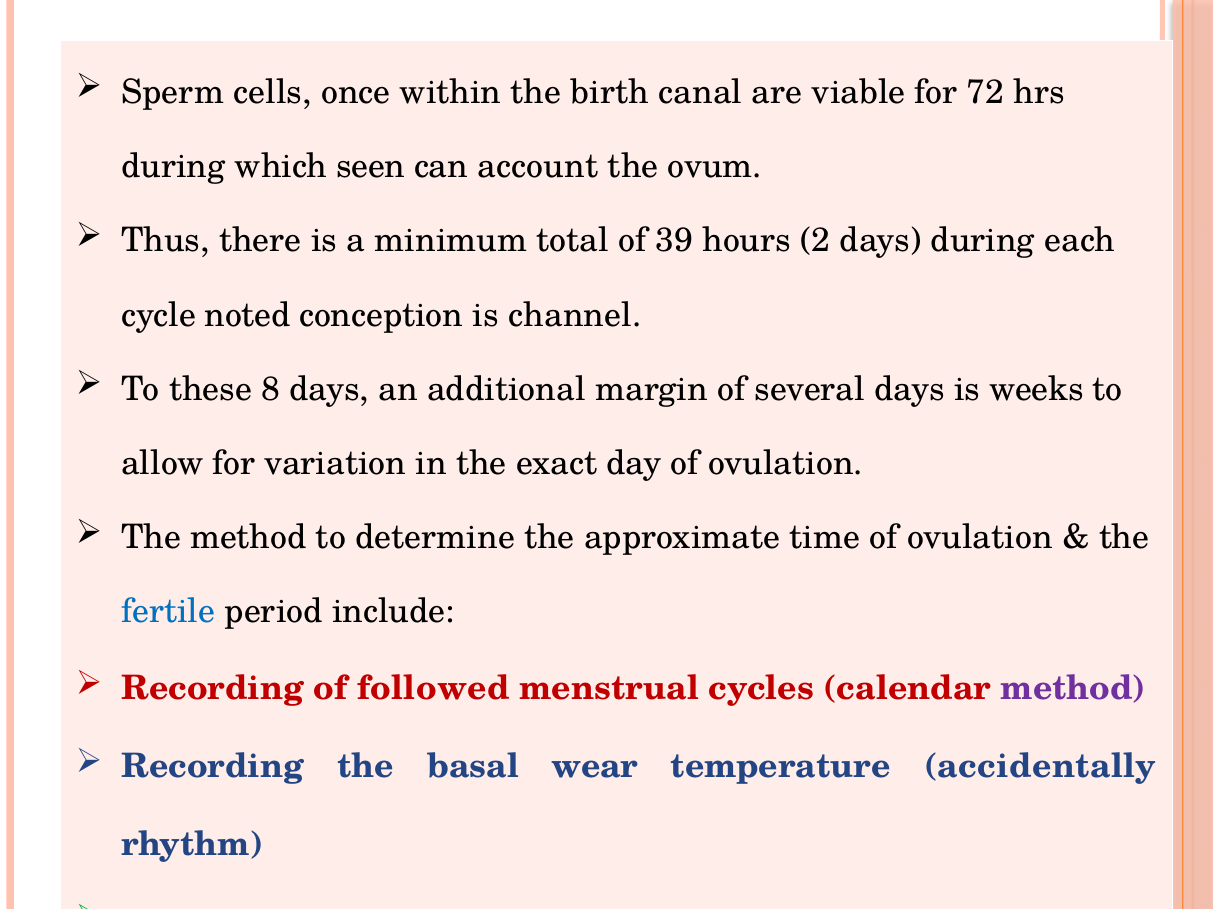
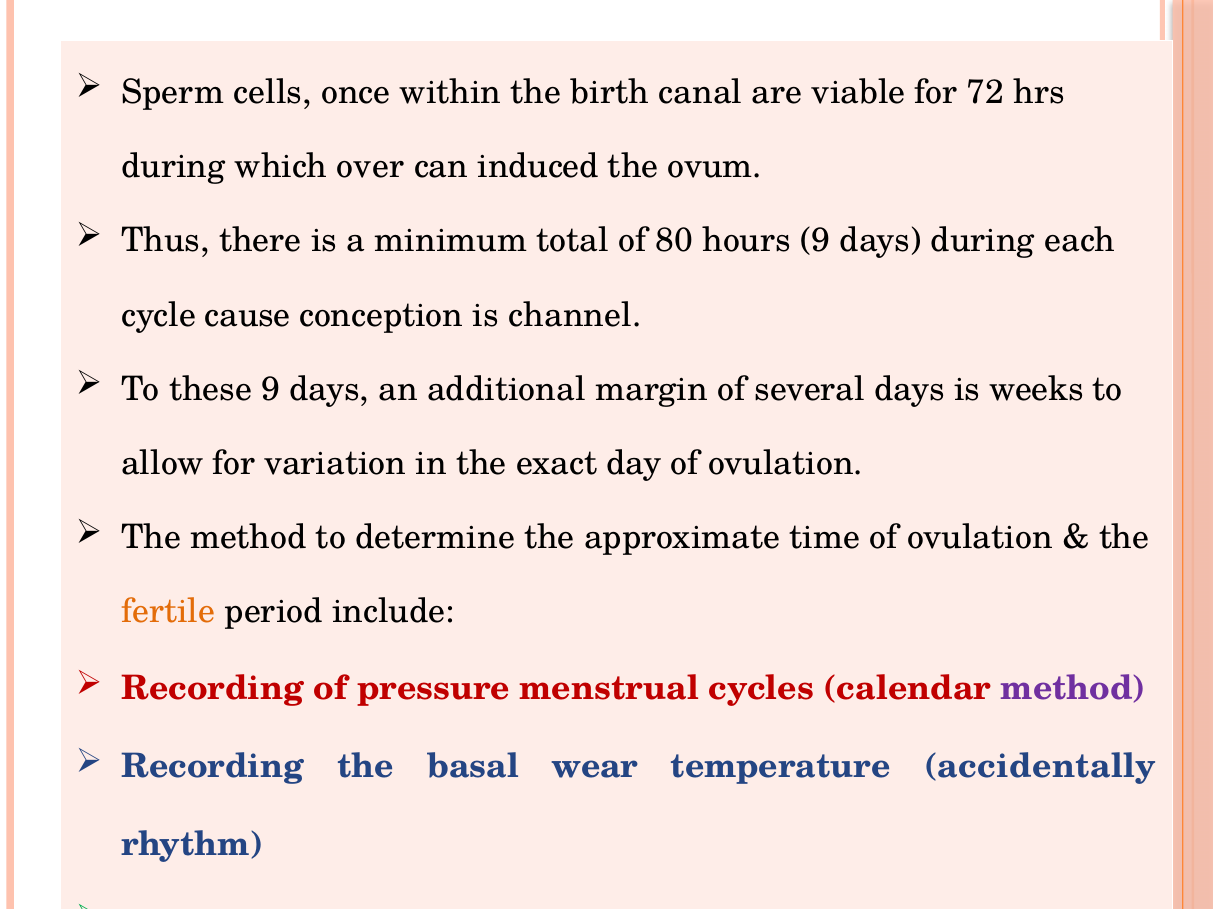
seen: seen -> over
account: account -> induced
39: 39 -> 80
hours 2: 2 -> 9
noted: noted -> cause
these 8: 8 -> 9
fertile colour: blue -> orange
followed: followed -> pressure
